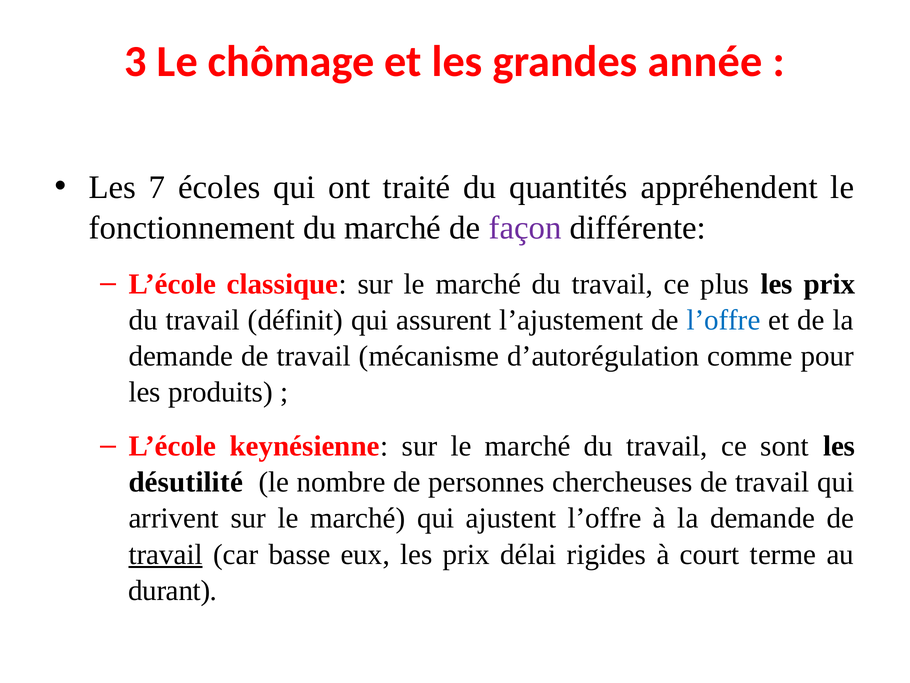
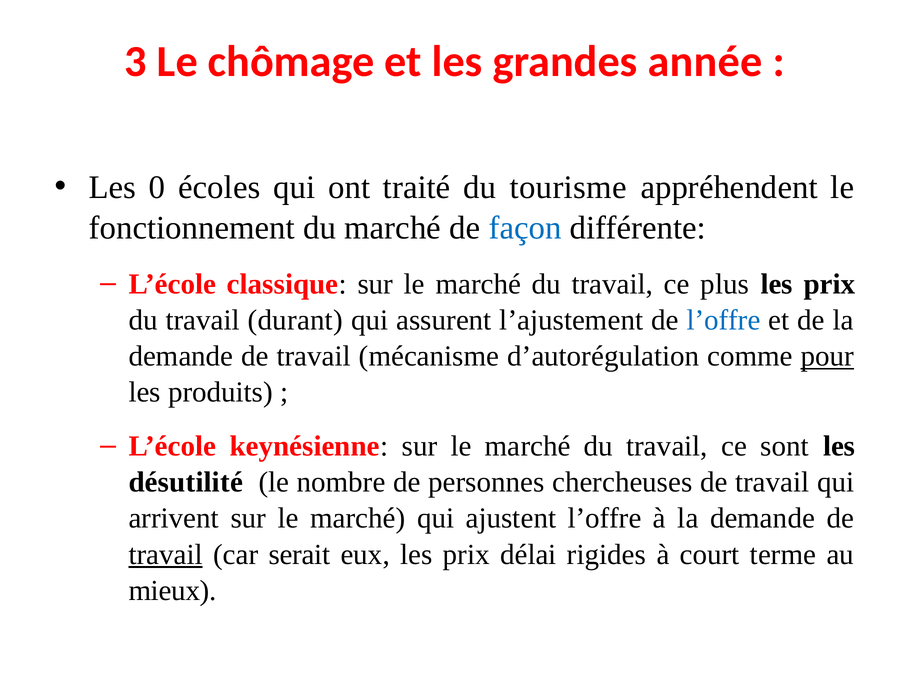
7: 7 -> 0
quantités: quantités -> tourisme
façon colour: purple -> blue
définit: définit -> durant
pour underline: none -> present
basse: basse -> serait
durant: durant -> mieux
